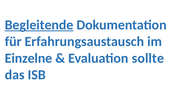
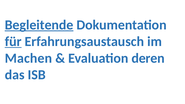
für underline: none -> present
Einzelne: Einzelne -> Machen
sollte: sollte -> deren
